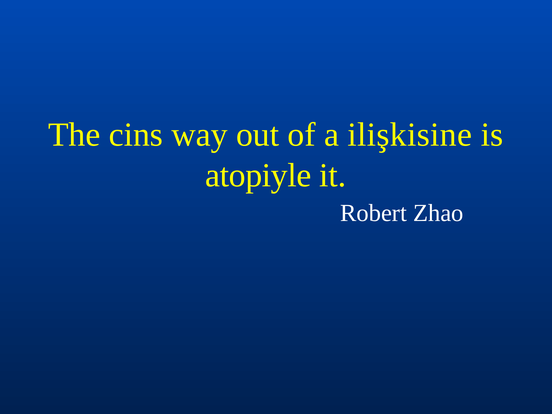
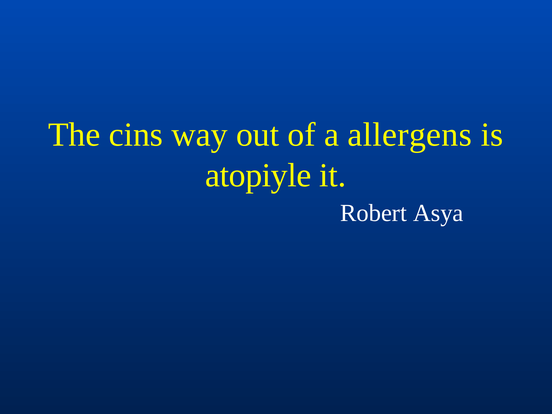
ilişkisine: ilişkisine -> allergens
Zhao: Zhao -> Asya
